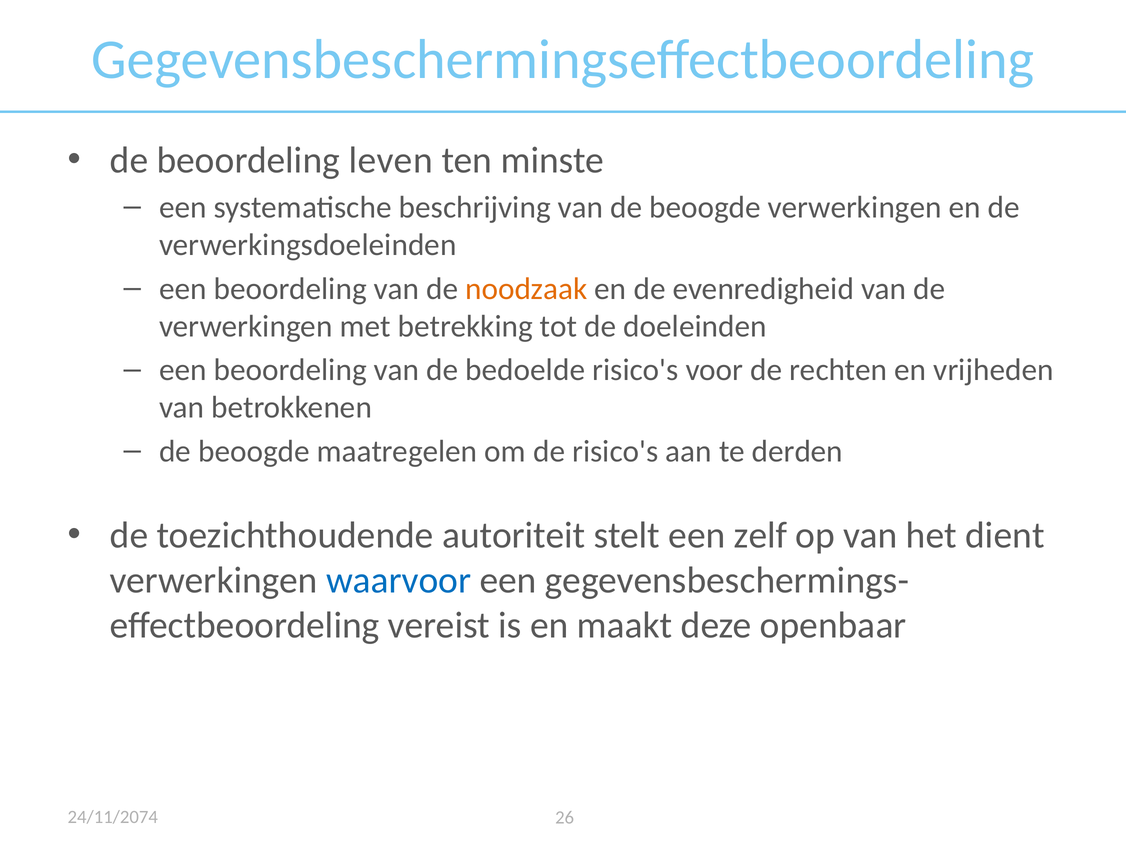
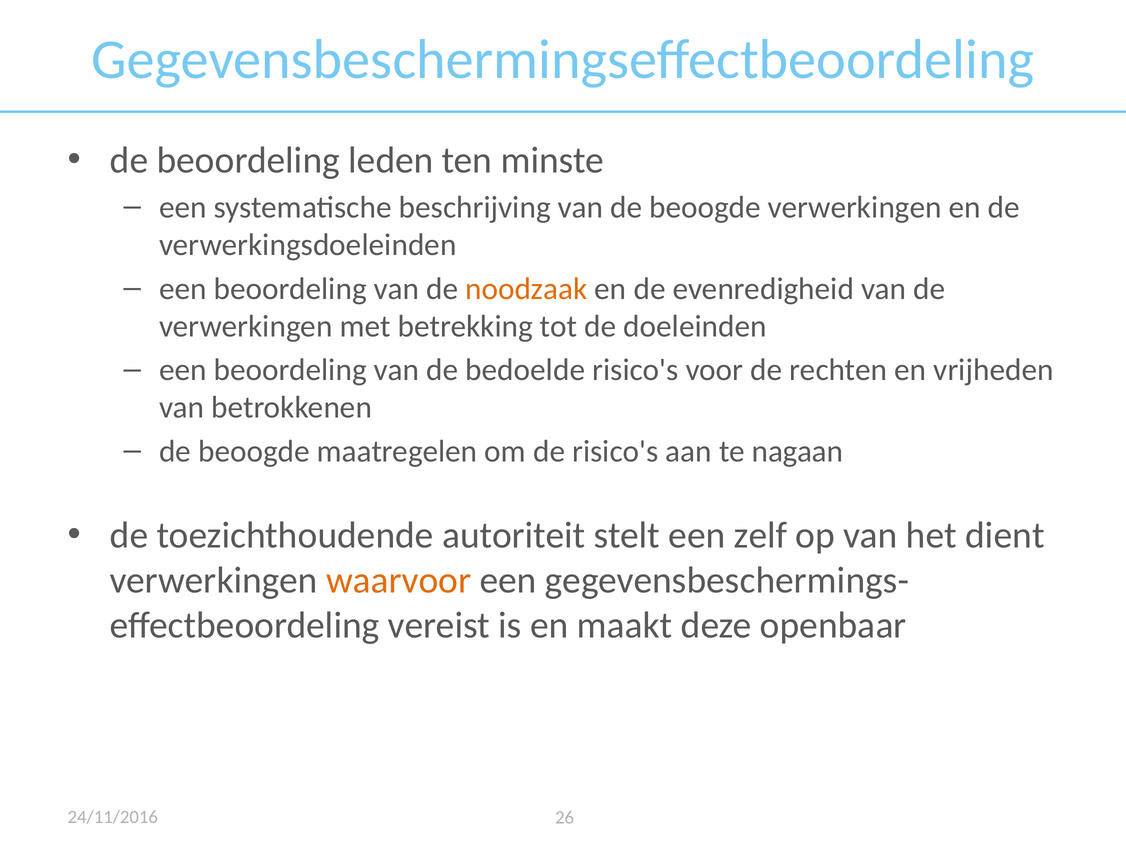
leven: leven -> leden
derden: derden -> nagaan
waarvoor colour: blue -> orange
24/11/2074: 24/11/2074 -> 24/11/2016
